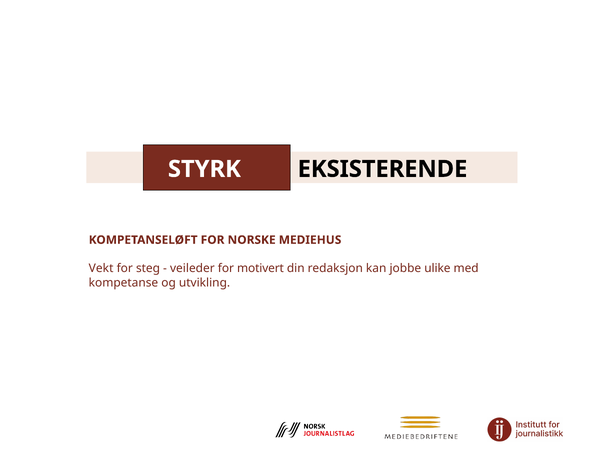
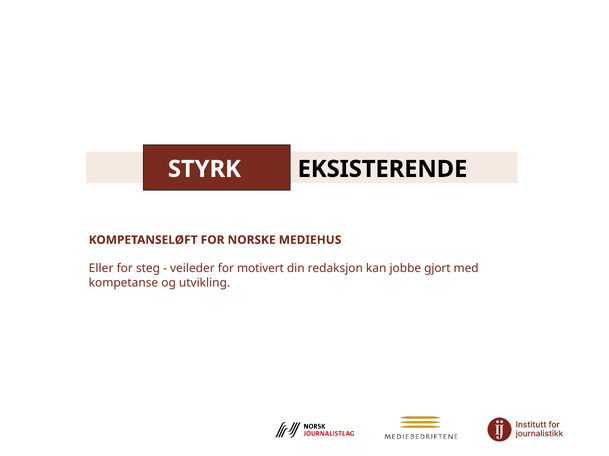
Vekt: Vekt -> Eller
ulike: ulike -> gjort
